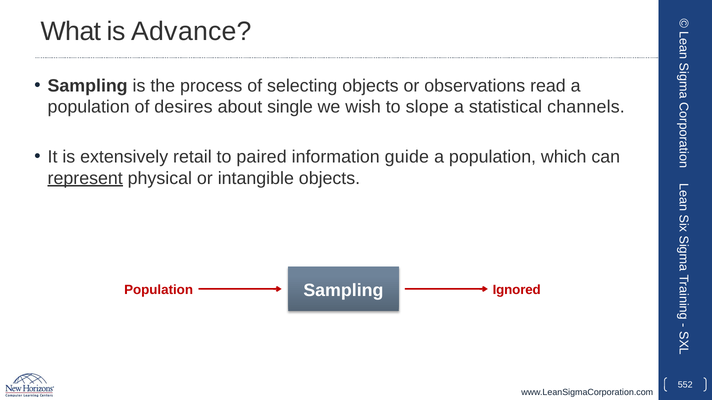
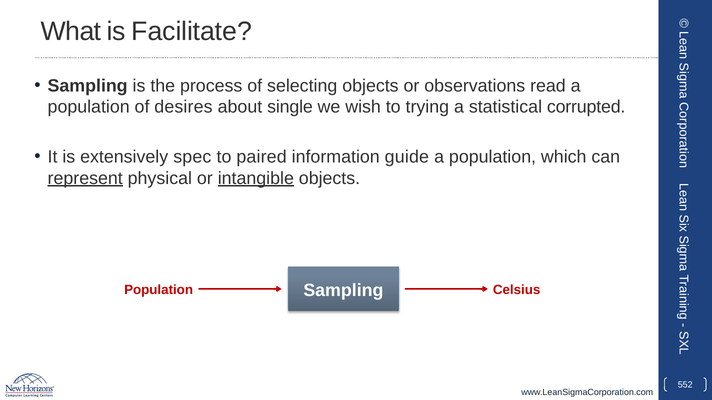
Advance: Advance -> Facilitate
slope: slope -> trying
channels: channels -> corrupted
retail: retail -> spec
intangible underline: none -> present
Ignored: Ignored -> Celsius
